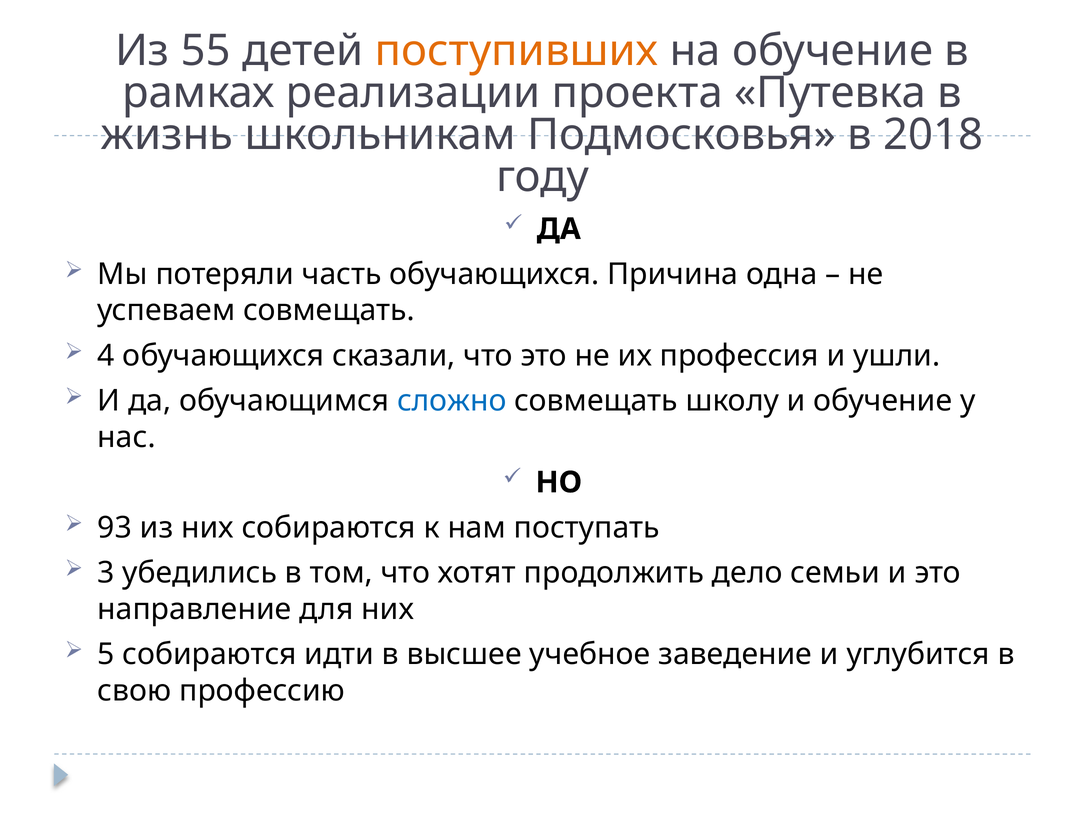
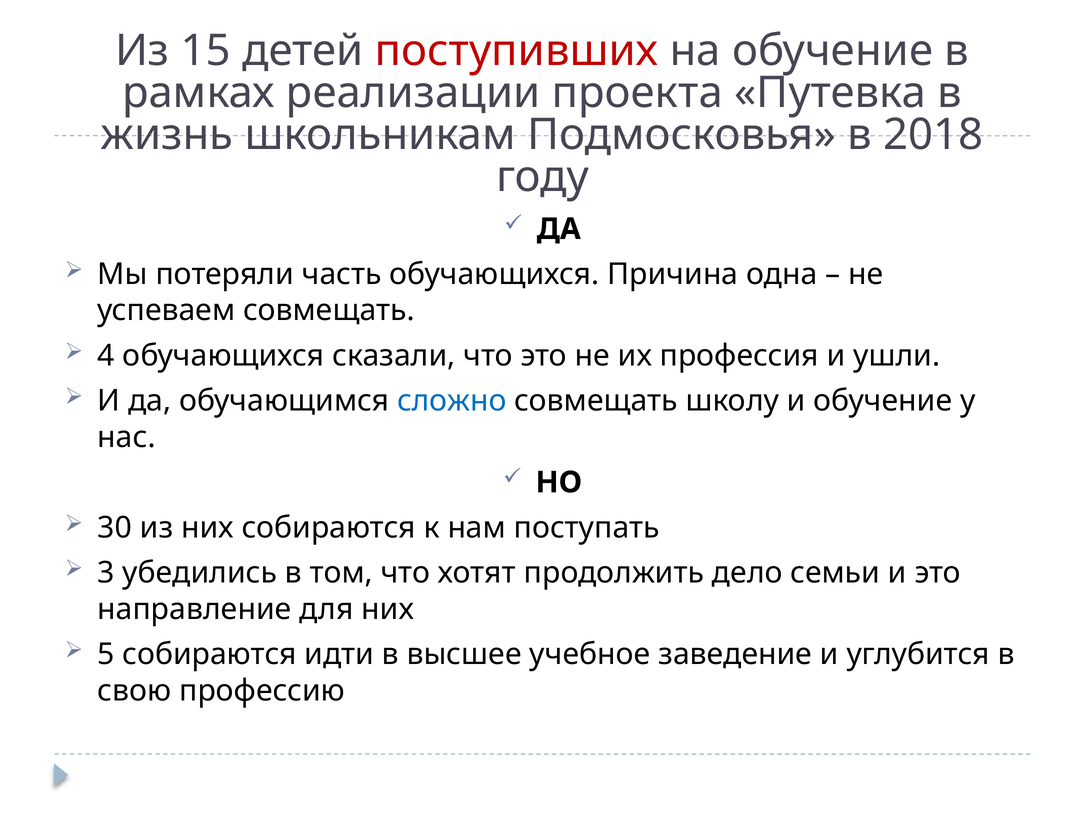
55: 55 -> 15
поступивших colour: orange -> red
93: 93 -> 30
